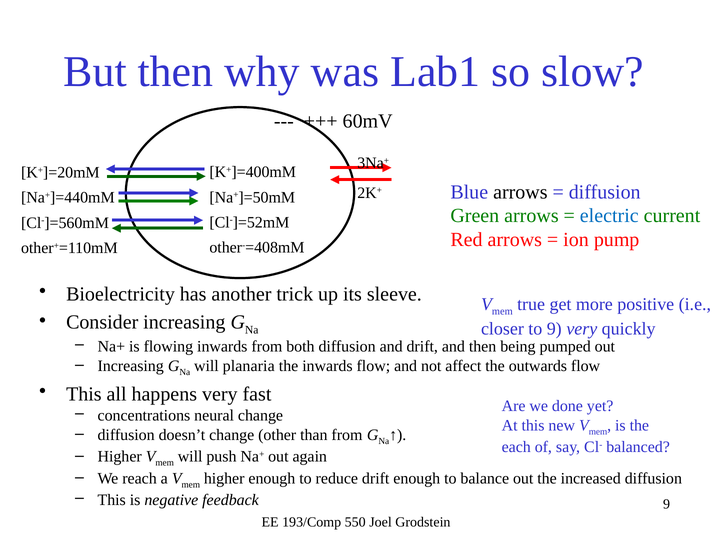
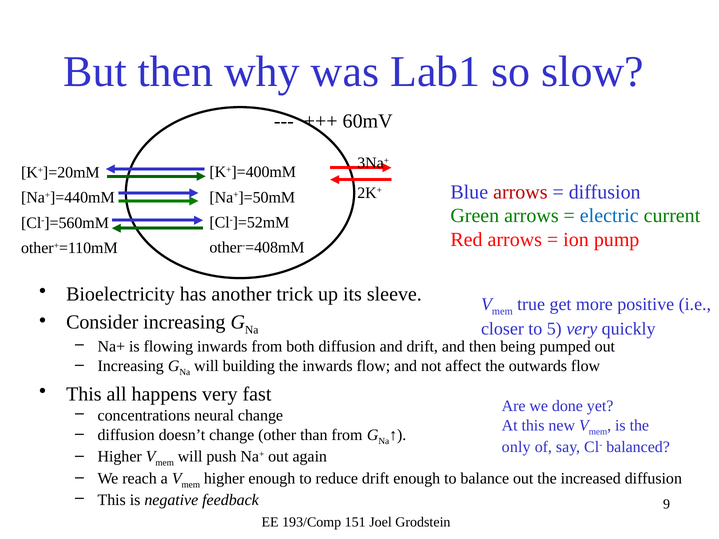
arrows at (520, 192) colour: black -> red
to 9: 9 -> 5
planaria: planaria -> building
each: each -> only
550: 550 -> 151
